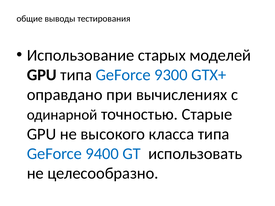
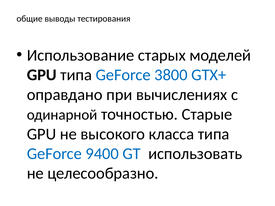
9300: 9300 -> 3800
